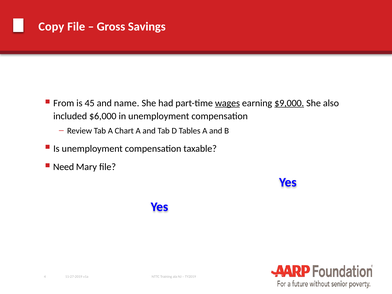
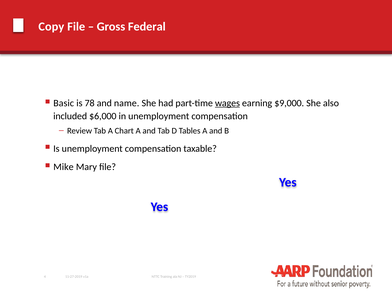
Savings: Savings -> Federal
From: From -> Basic
45: 45 -> 78
$9,000 underline: present -> none
Need: Need -> Mike
